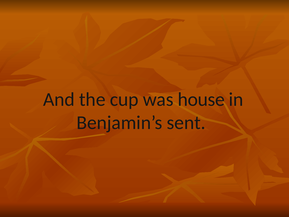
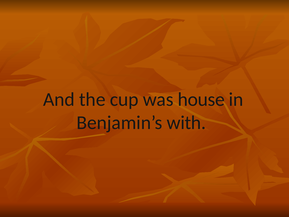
sent: sent -> with
